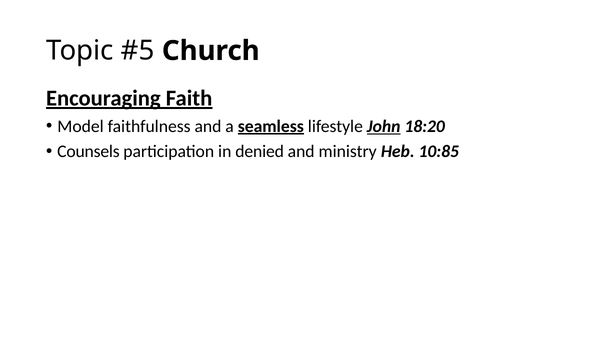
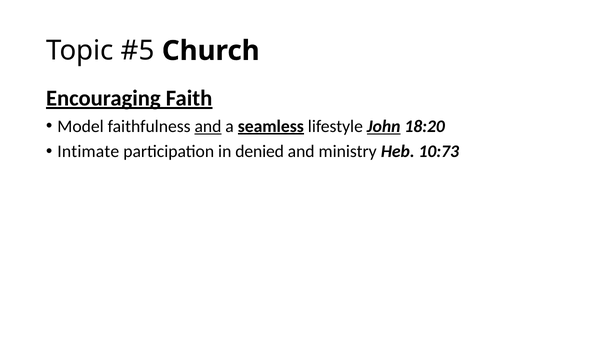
and at (208, 126) underline: none -> present
Counsels: Counsels -> Intimate
10:85: 10:85 -> 10:73
